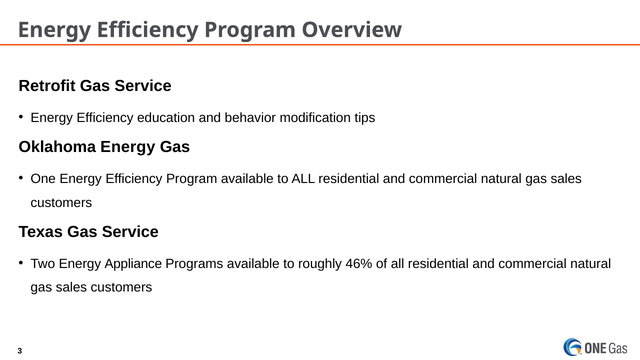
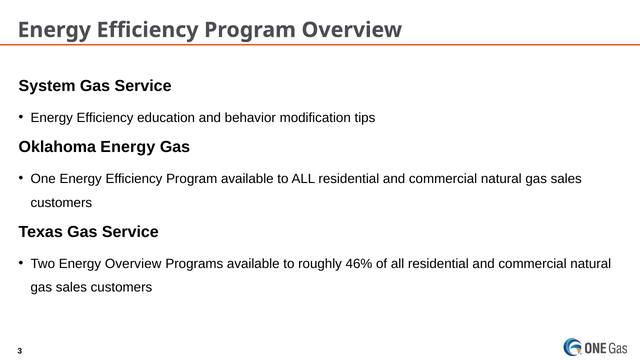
Retrofit: Retrofit -> System
Energy Appliance: Appliance -> Overview
